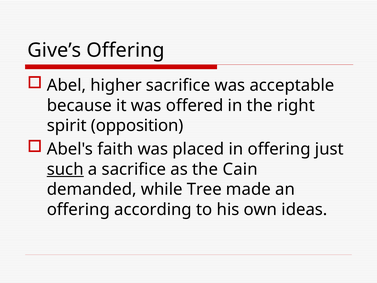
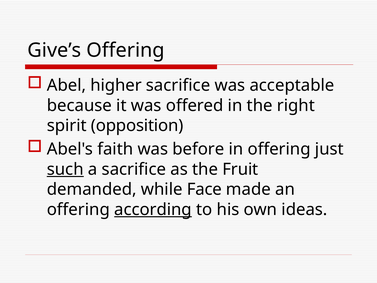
placed: placed -> before
Cain: Cain -> Fruit
Tree: Tree -> Face
according underline: none -> present
